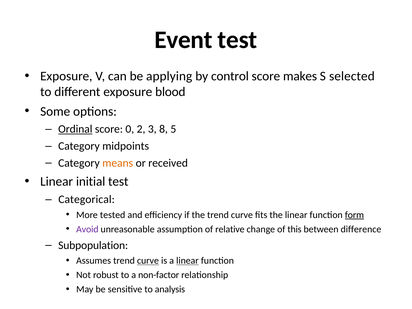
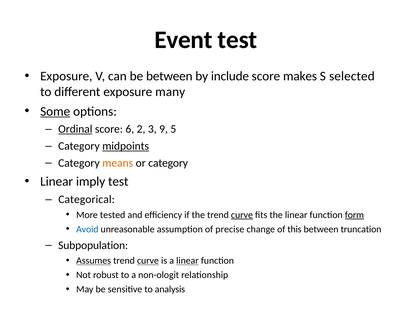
be applying: applying -> between
control: control -> include
blood: blood -> many
Some underline: none -> present
0: 0 -> 6
8: 8 -> 9
midpoints underline: none -> present
or received: received -> category
initial: initial -> imply
curve at (242, 215) underline: none -> present
Avoid colour: purple -> blue
relative: relative -> precise
difference: difference -> truncation
Assumes underline: none -> present
non-factor: non-factor -> non-ologit
